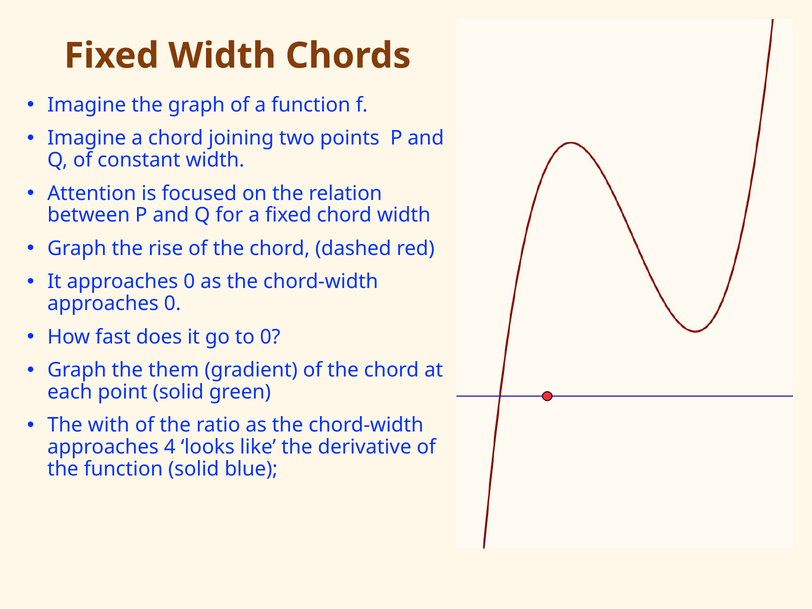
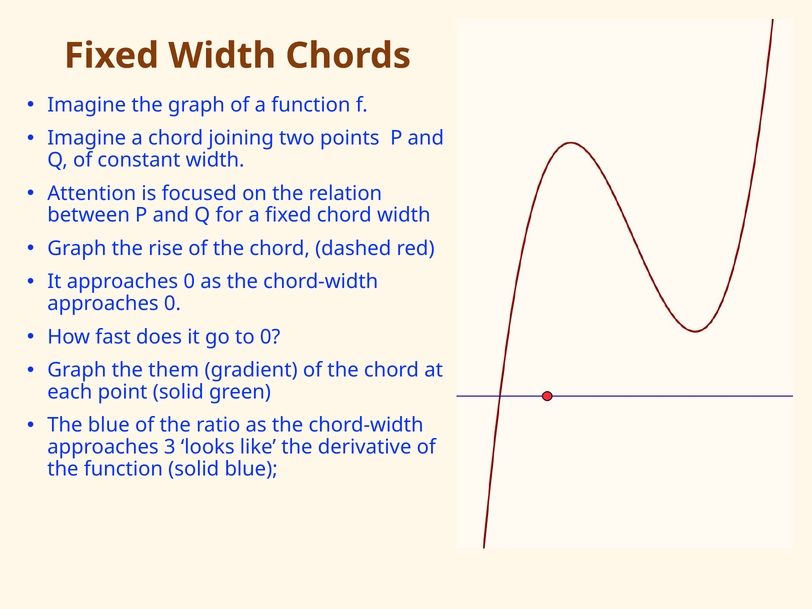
The with: with -> blue
approaches 4: 4 -> 3
